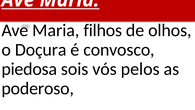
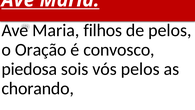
de olhos: olhos -> pelos
Doçura: Doçura -> Oração
poderoso: poderoso -> chorando
